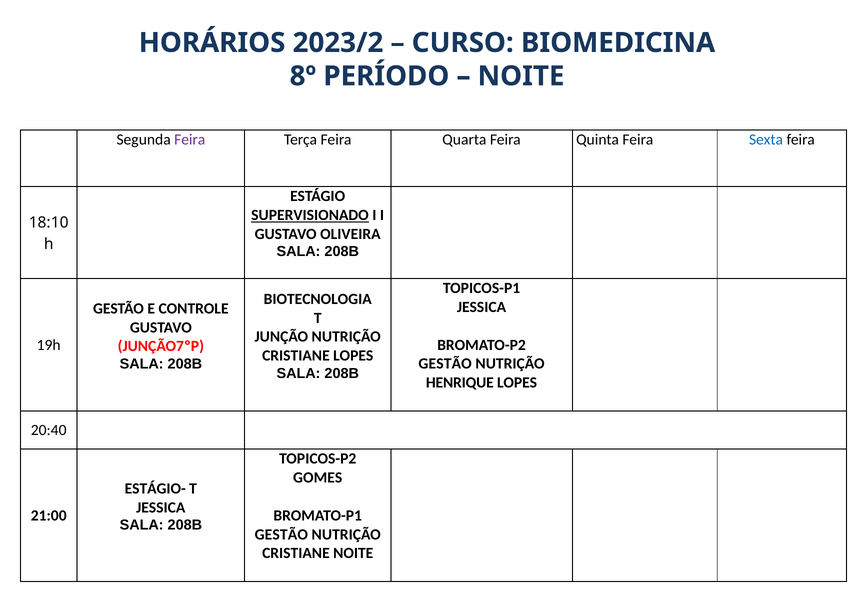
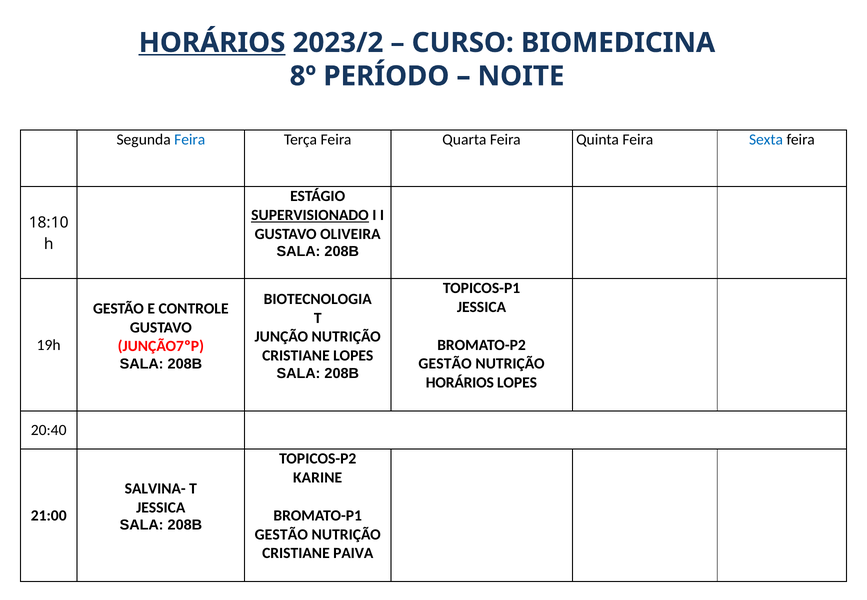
HORÁRIOS at (212, 43) underline: none -> present
Feira at (190, 140) colour: purple -> blue
HENRIQUE at (460, 383): HENRIQUE -> HORÁRIOS
GOMES: GOMES -> KARINE
ESTÁGIO-: ESTÁGIO- -> SALVINA-
CRISTIANE NOITE: NOITE -> PAIVA
